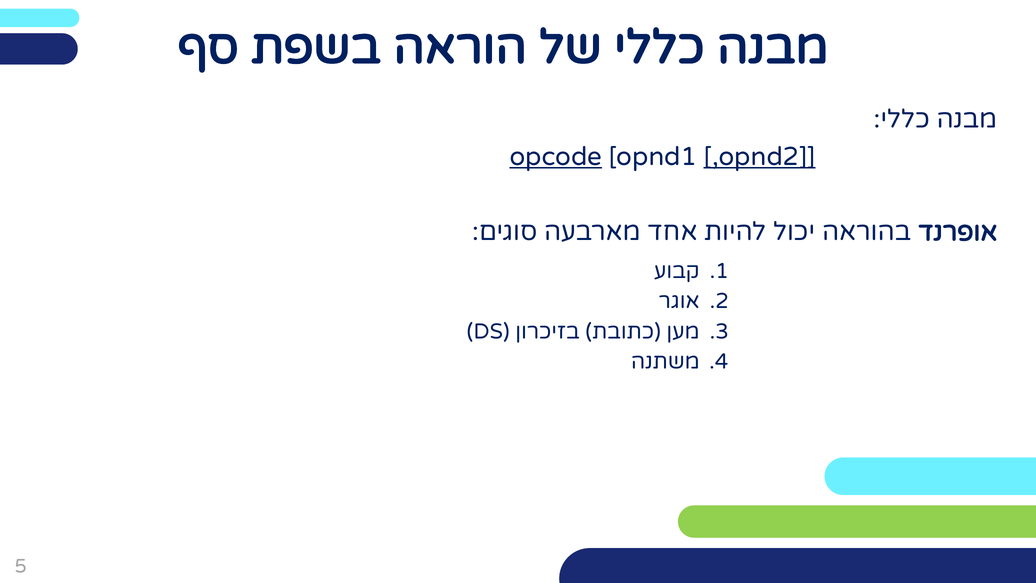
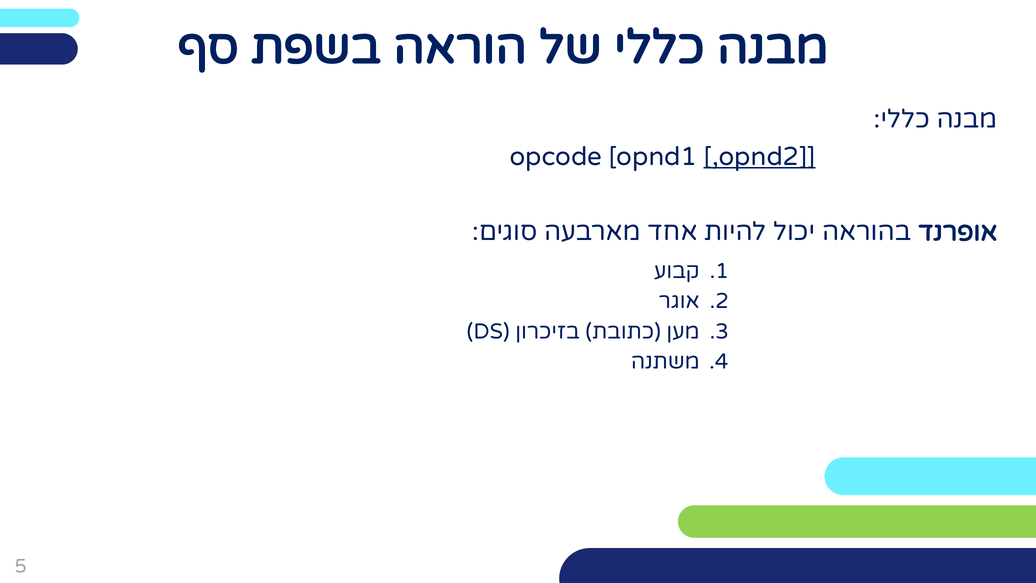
opcode underline: present -> none
